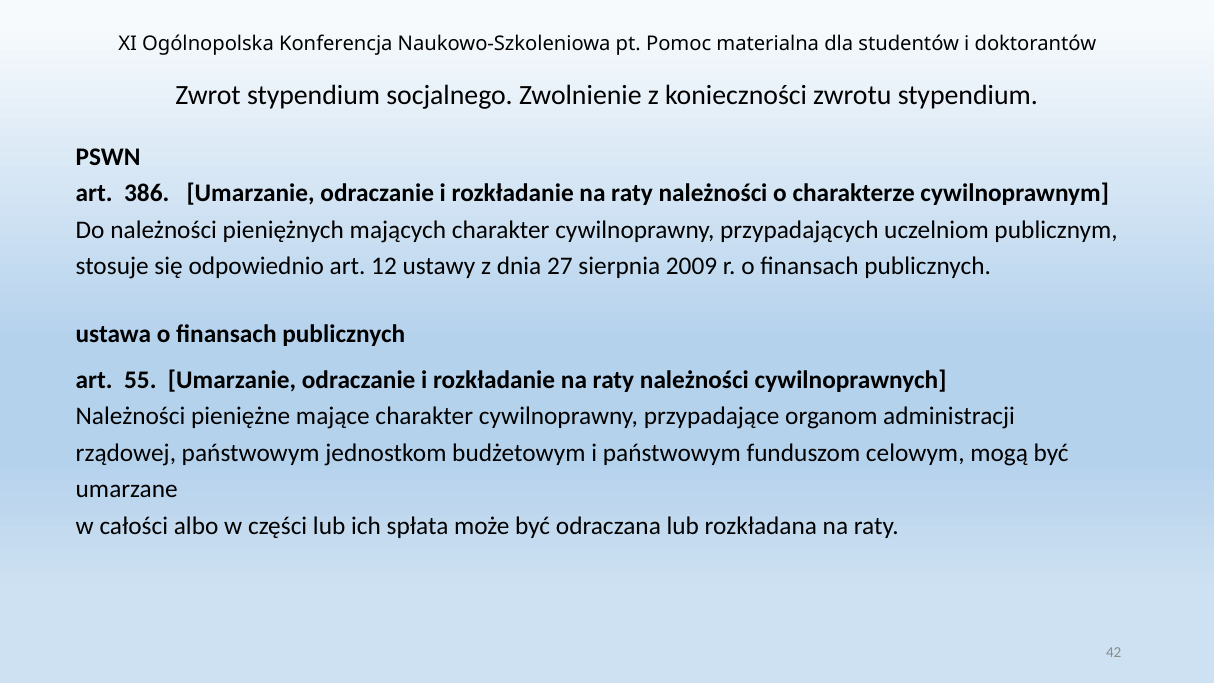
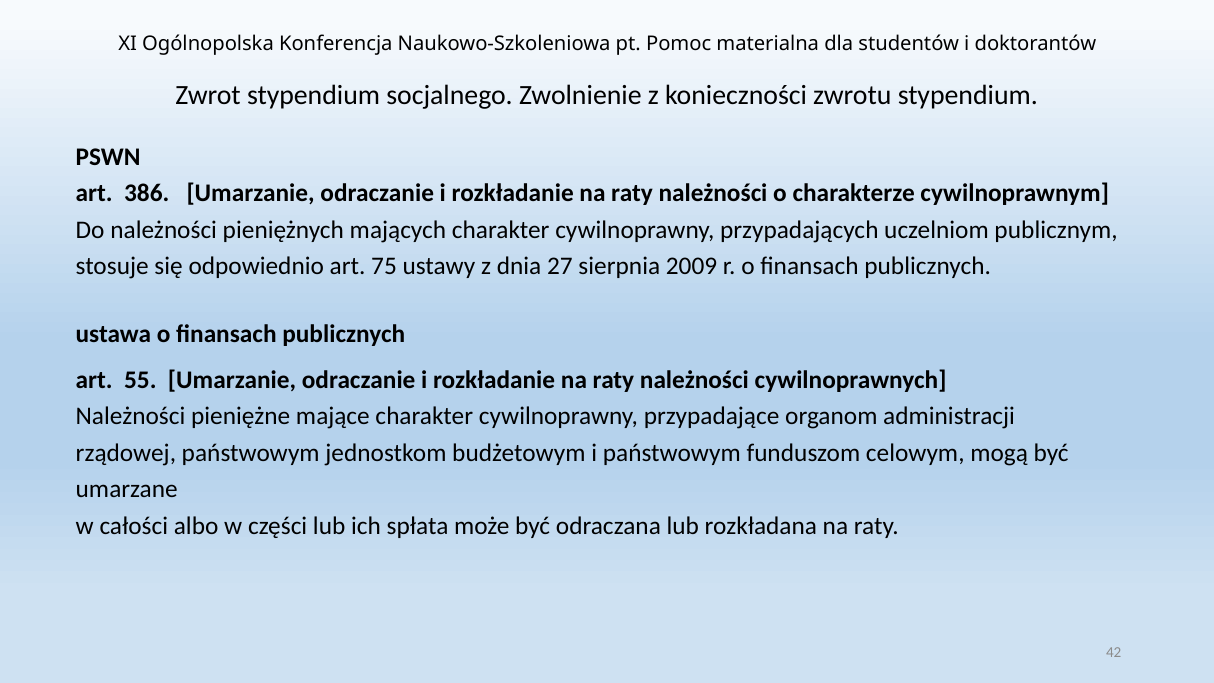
12: 12 -> 75
